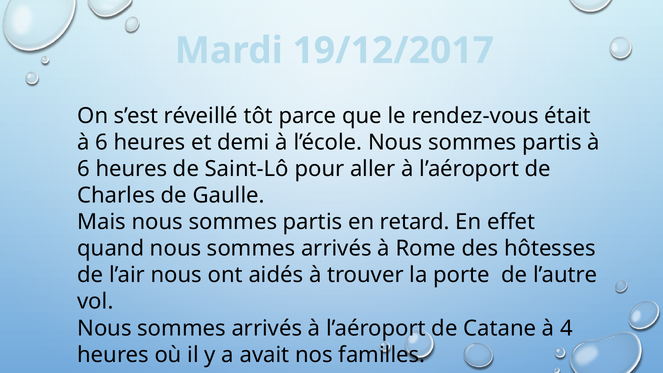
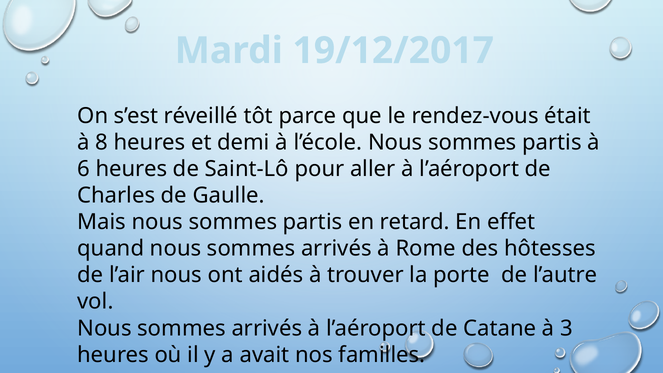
6 at (102, 142): 6 -> 8
4: 4 -> 3
